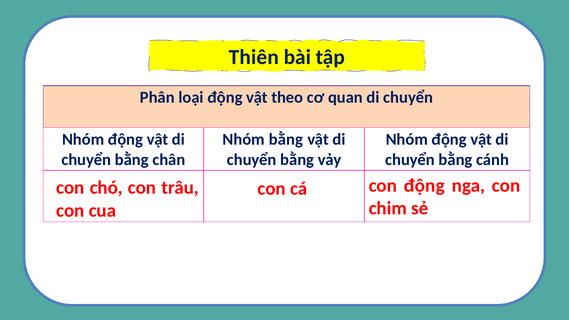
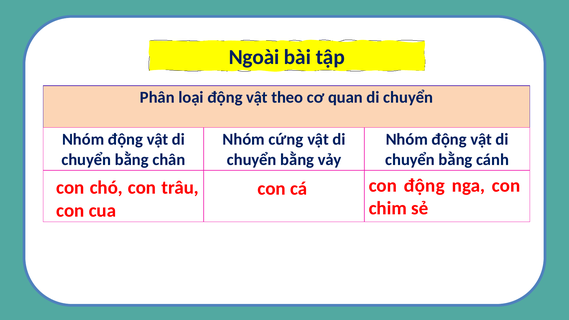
Thiên: Thiên -> Ngoài
Nhóm bằng: bằng -> cứng
